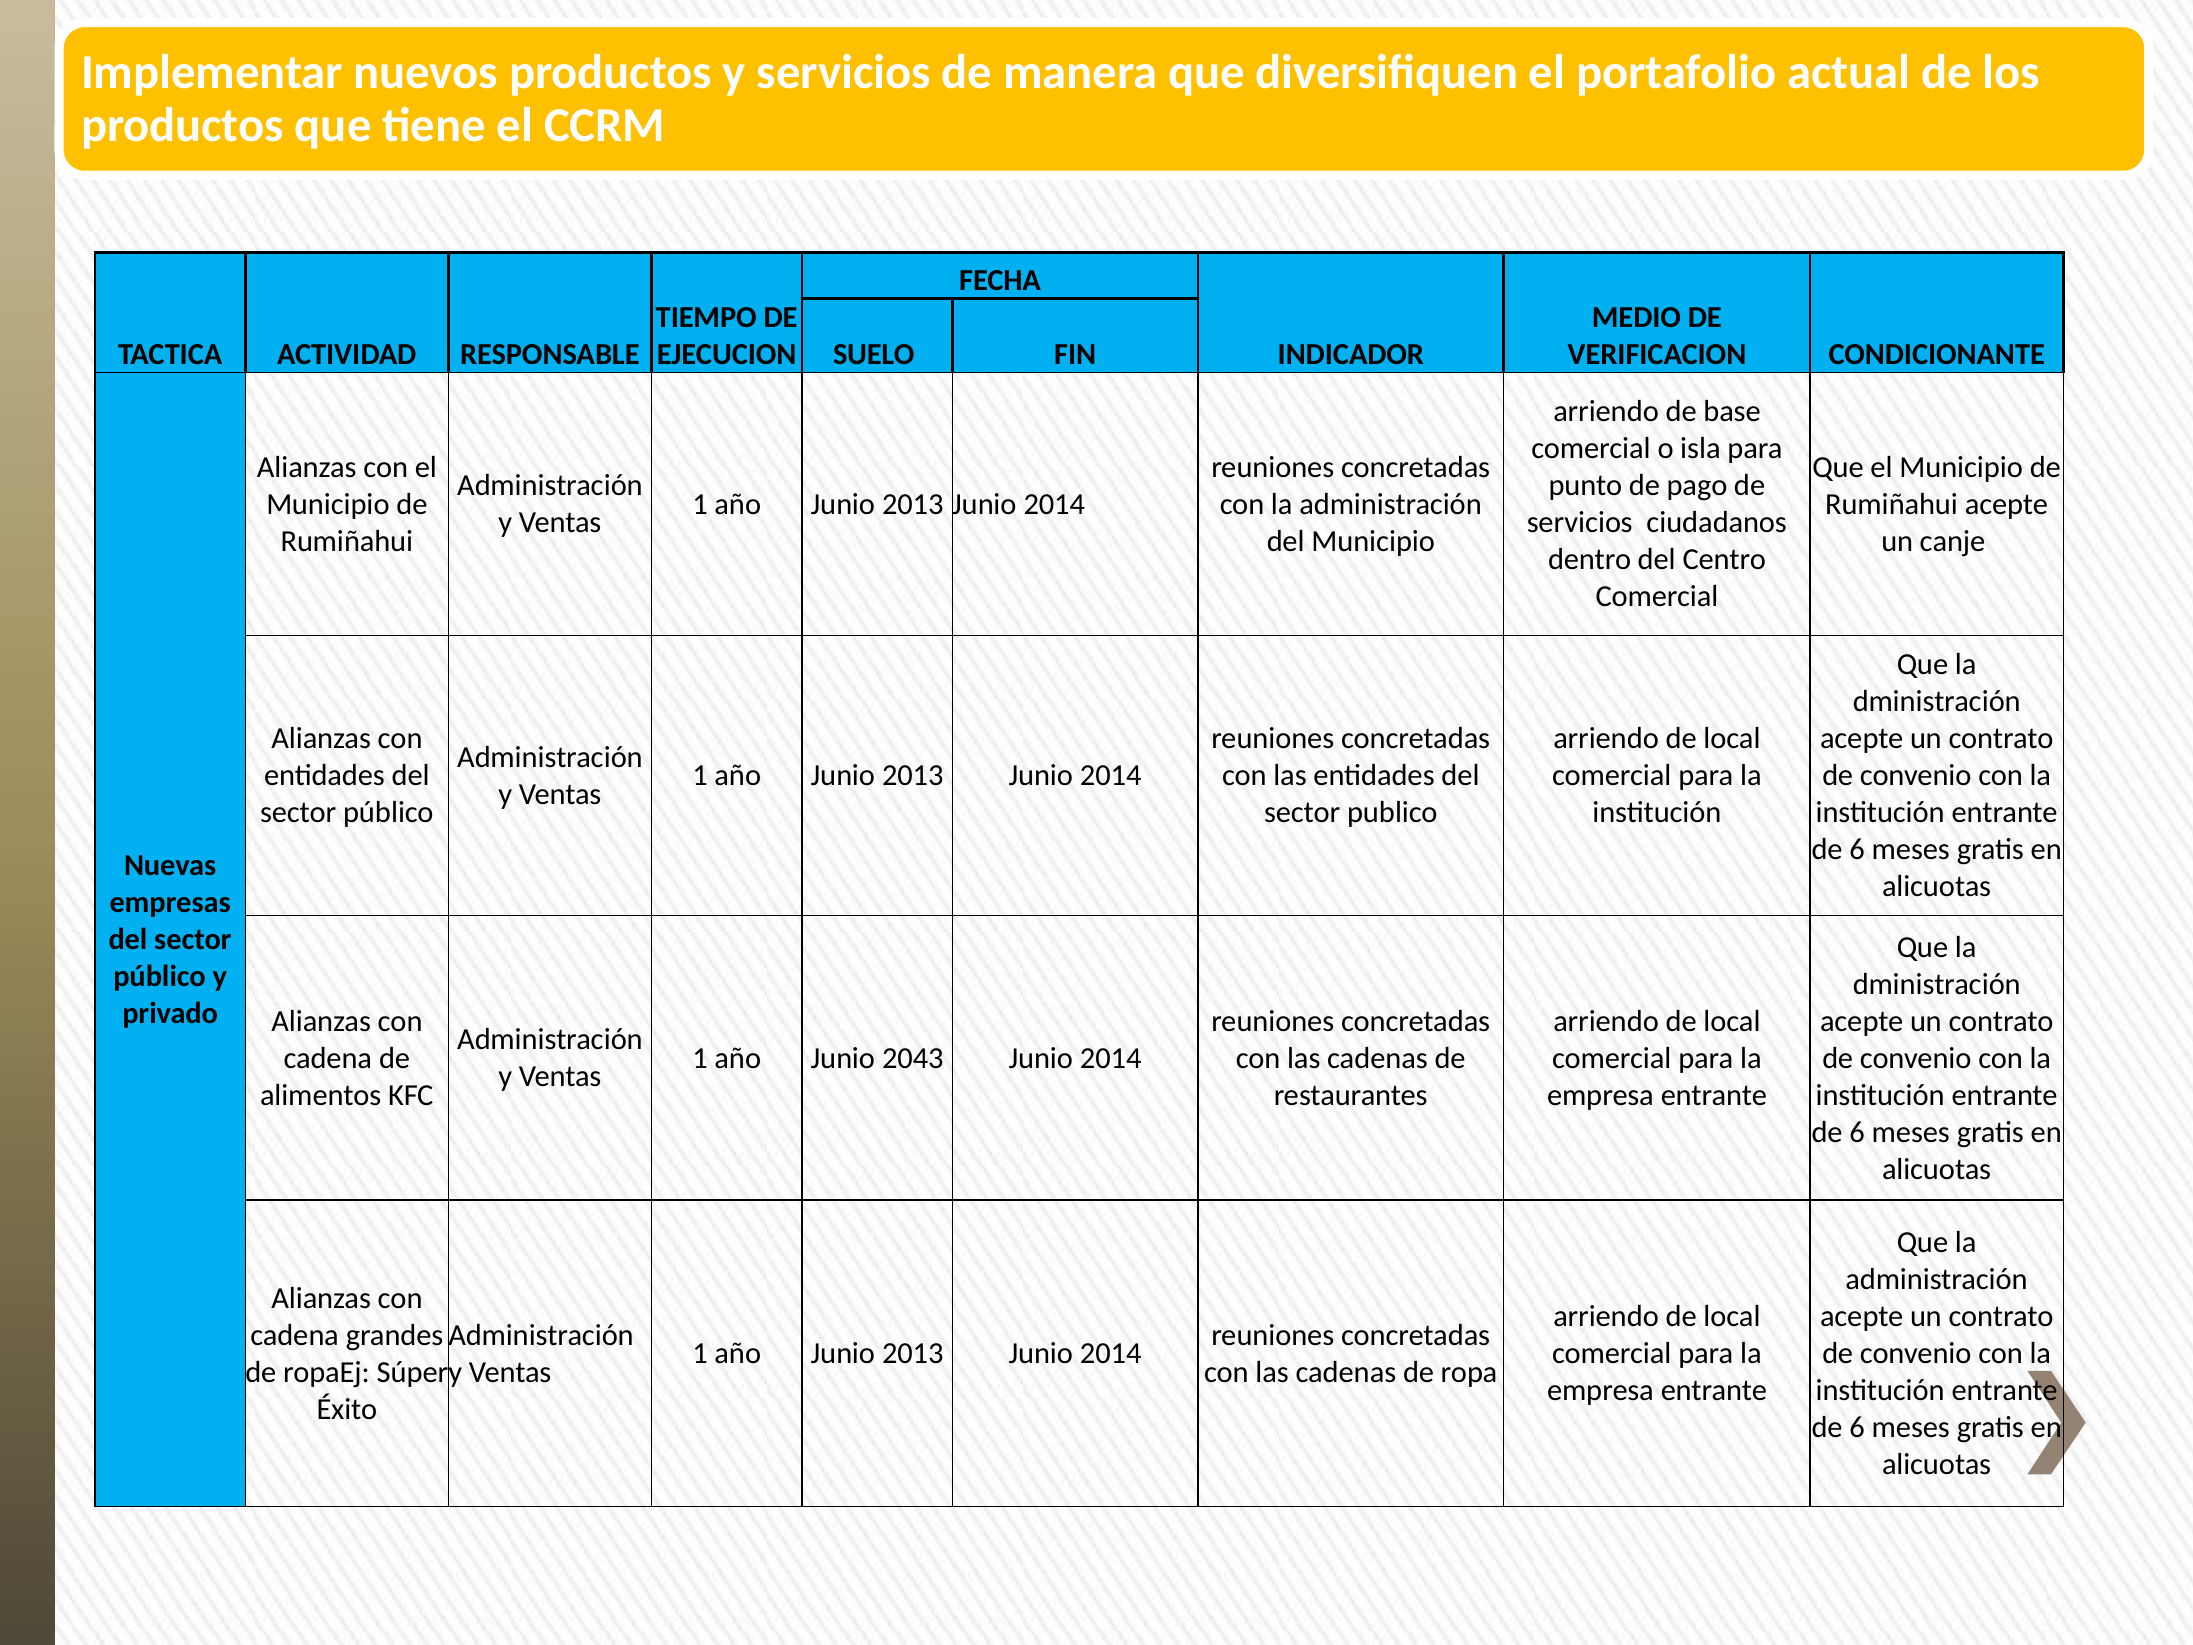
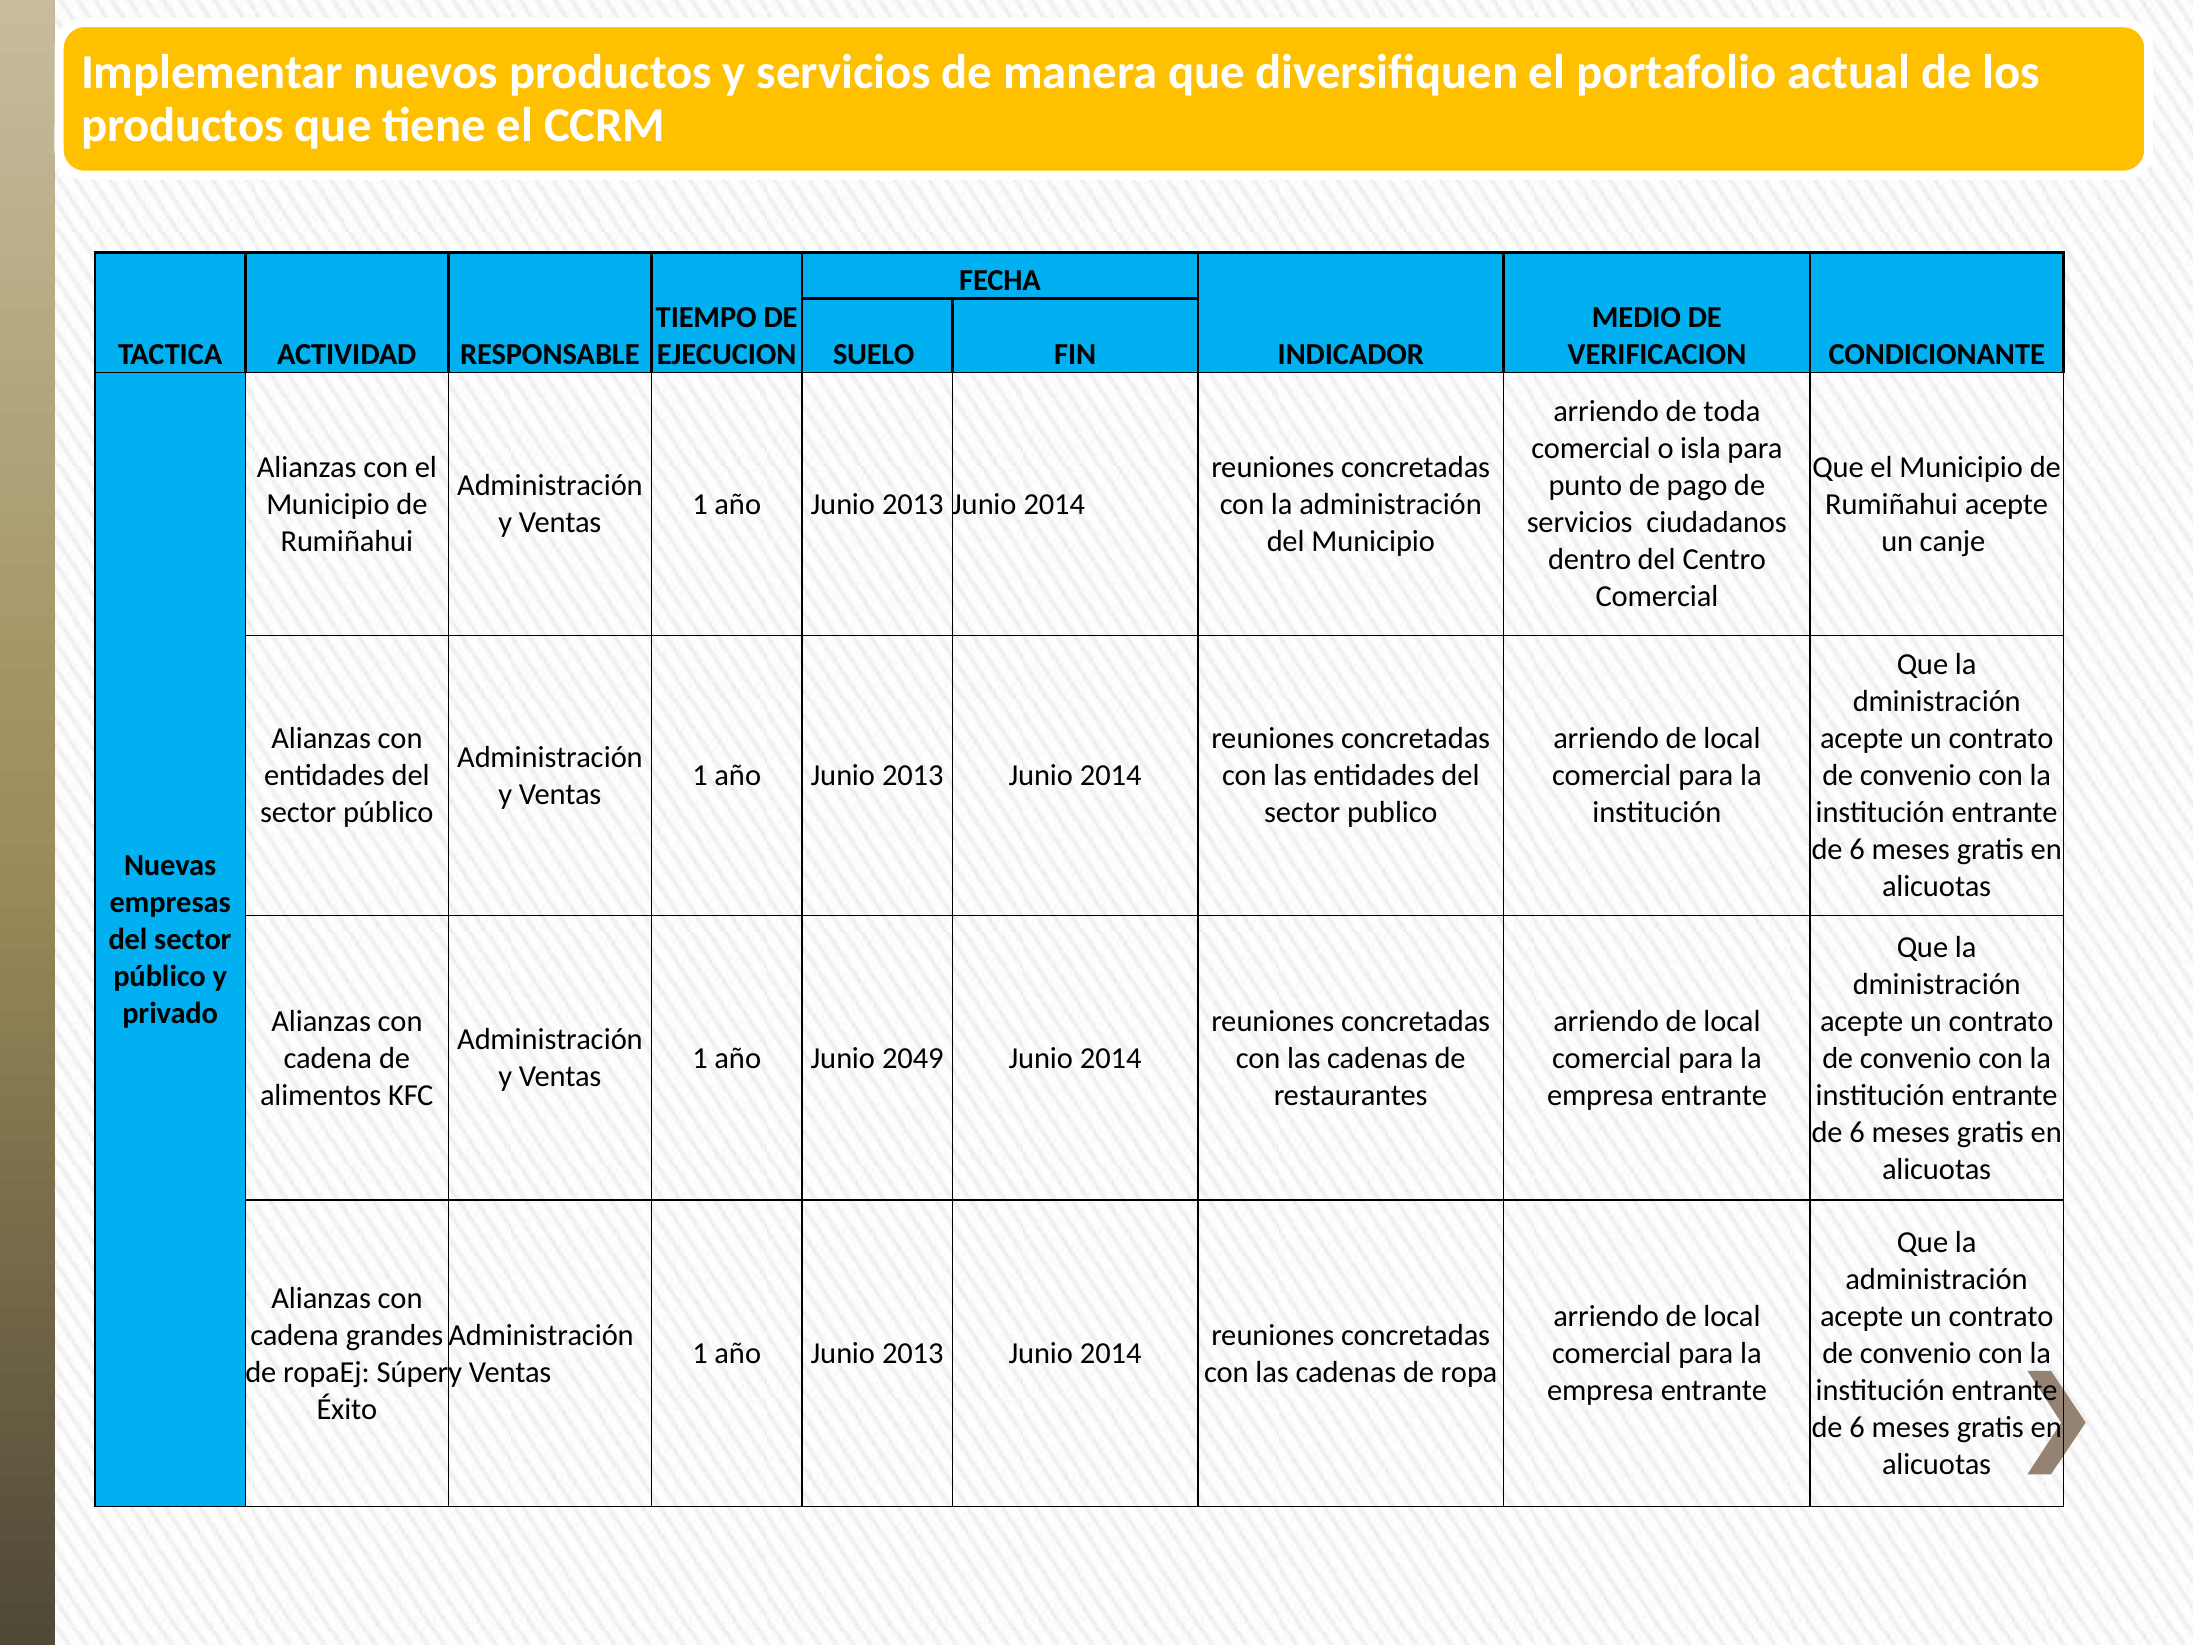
base: base -> toda
2043: 2043 -> 2049
